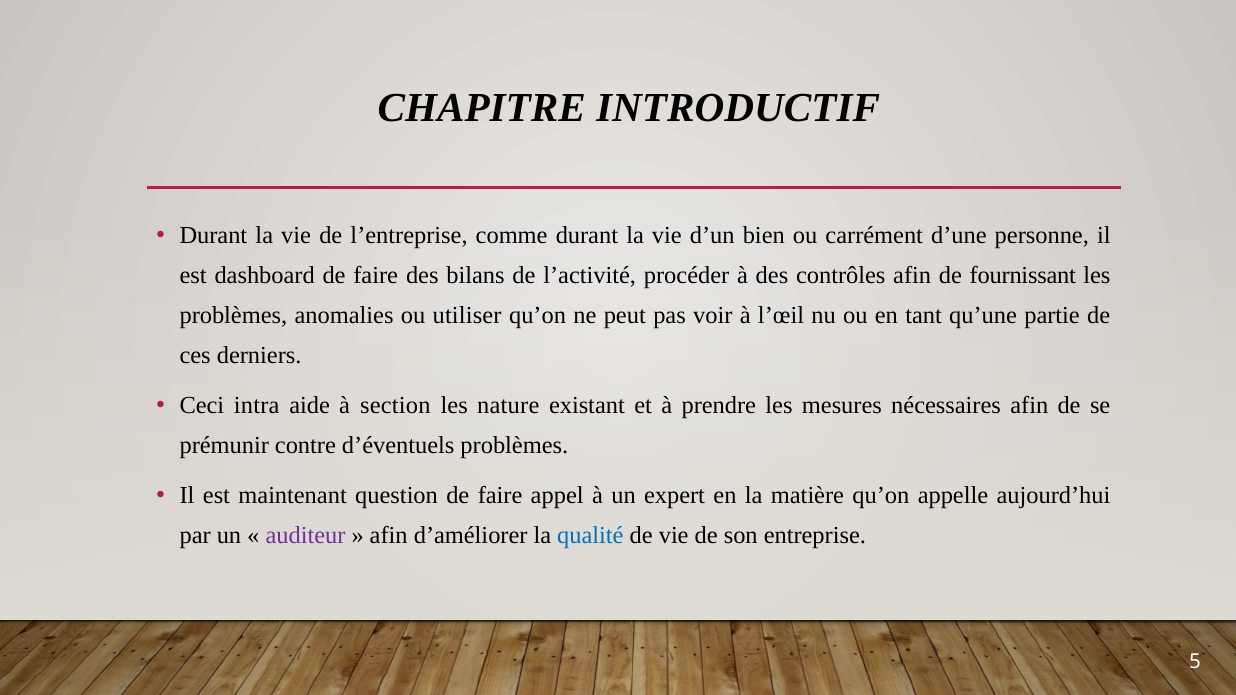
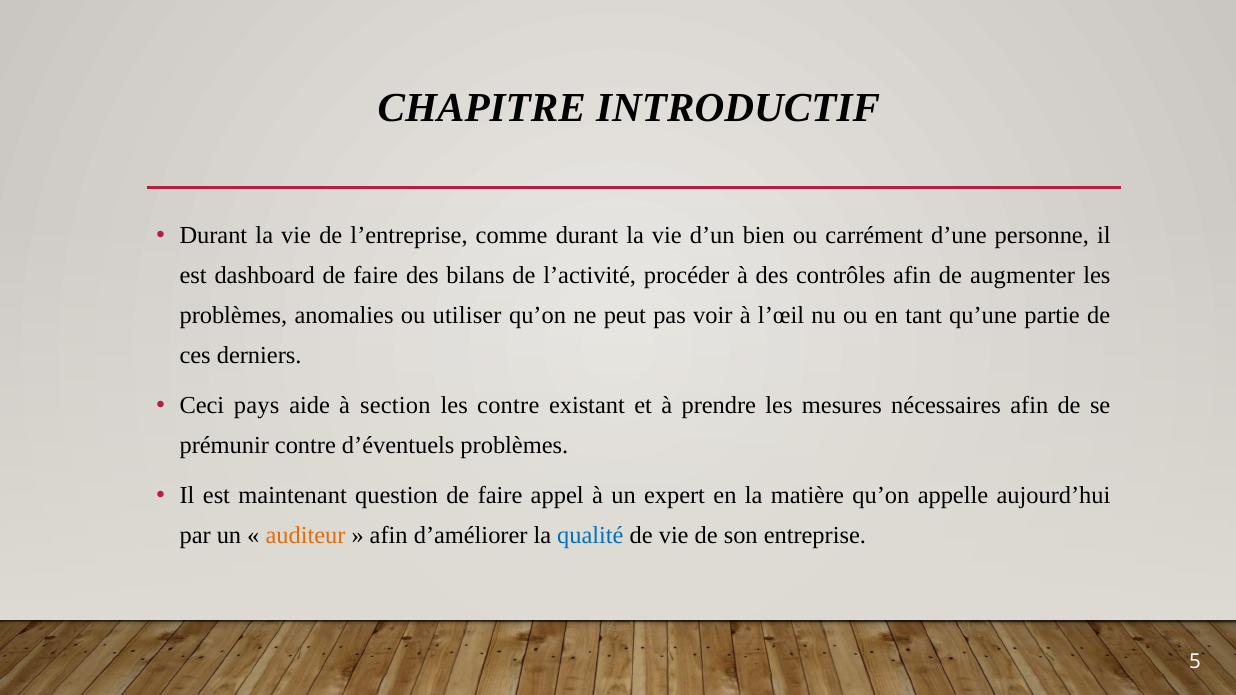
fournissant: fournissant -> augmenter
intra: intra -> pays
les nature: nature -> contre
auditeur colour: purple -> orange
